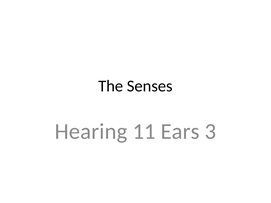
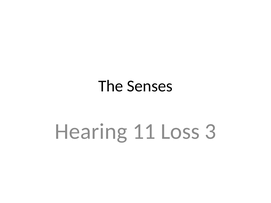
Ears: Ears -> Loss
